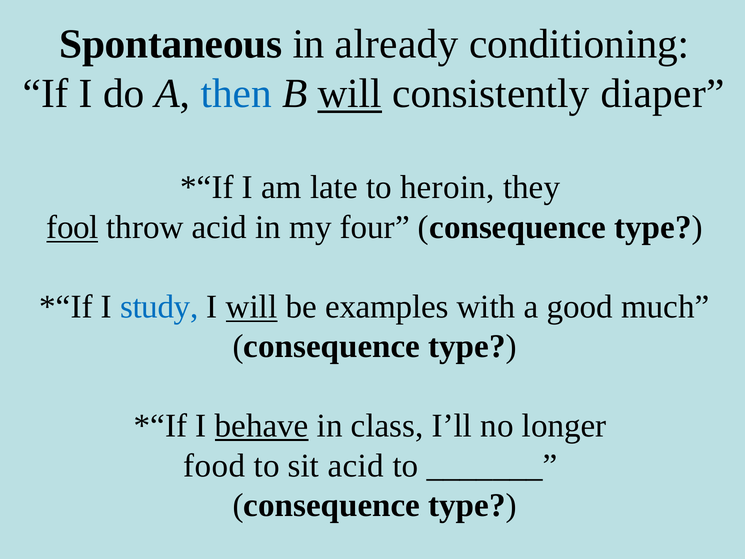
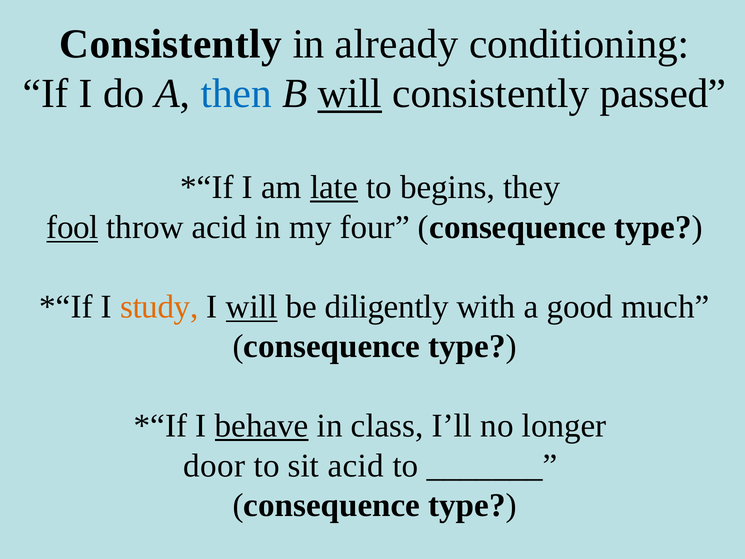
Spontaneous at (171, 44): Spontaneous -> Consistently
diaper: diaper -> passed
late underline: none -> present
heroin: heroin -> begins
study colour: blue -> orange
examples: examples -> diligently
food: food -> door
